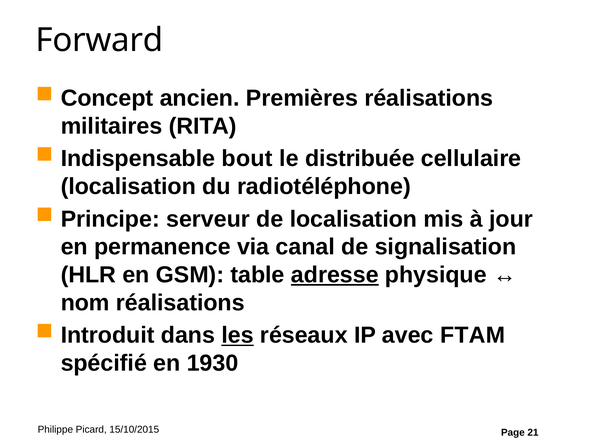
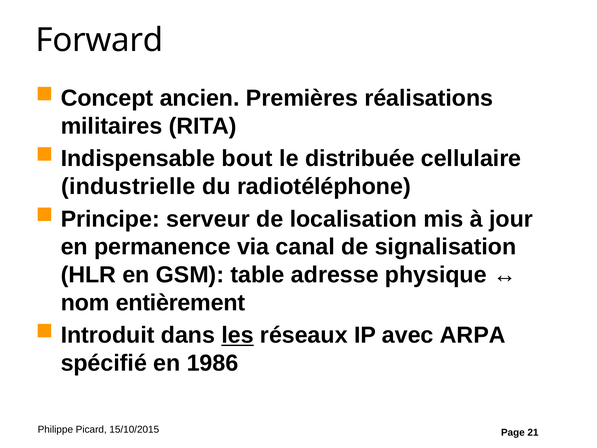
localisation at (128, 186): localisation -> industrielle
adresse underline: present -> none
nom réalisations: réalisations -> entièrement
FTAM: FTAM -> ARPA
1930: 1930 -> 1986
